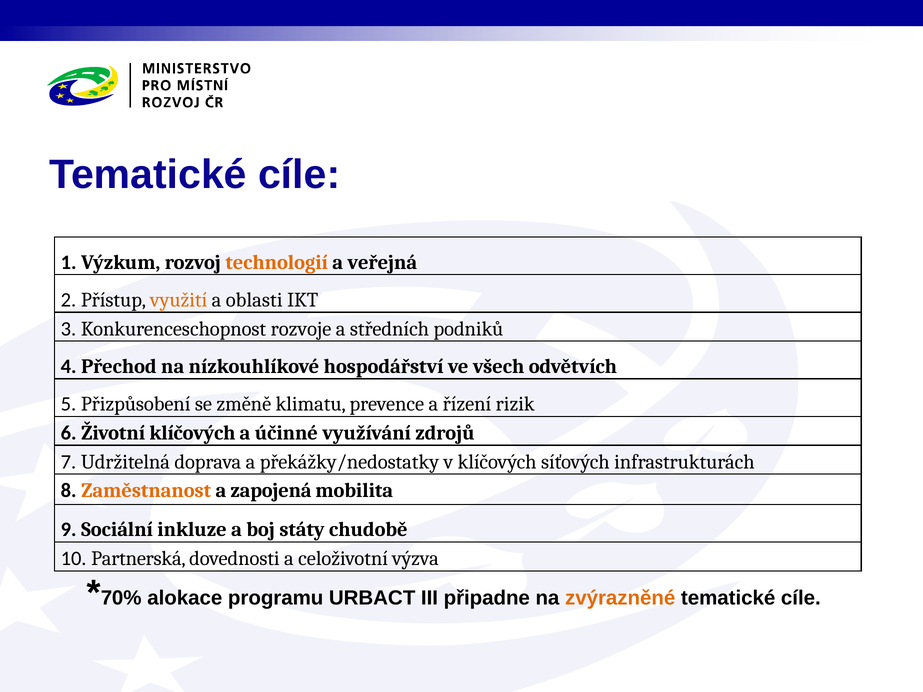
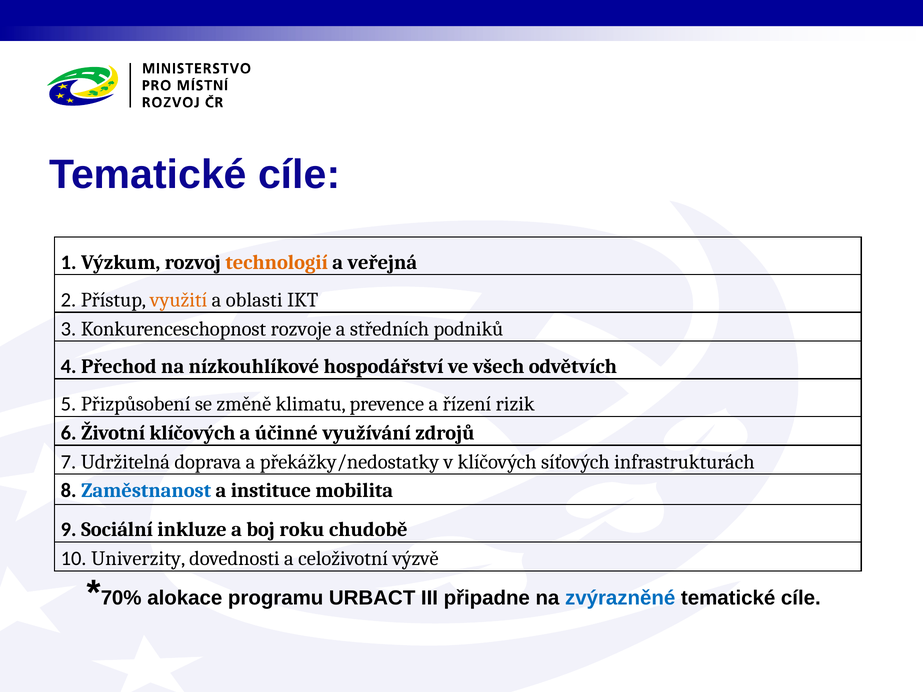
Zaměstnanost colour: orange -> blue
zapojená: zapojená -> instituce
státy: státy -> roku
Partnerská: Partnerská -> Univerzity
výzva: výzva -> výzvě
zvýrazněné colour: orange -> blue
